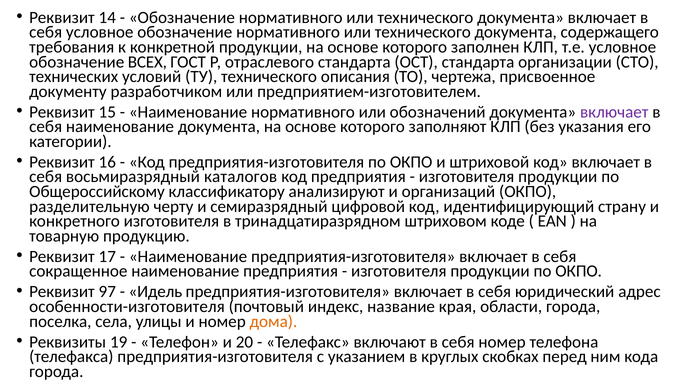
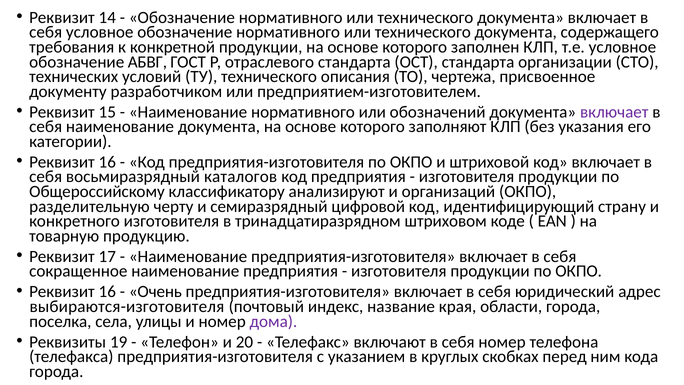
ВСЕХ: ВСЕХ -> АБВГ
97 at (107, 292): 97 -> 16
Идель: Идель -> Очень
особенности-изготовителя: особенности-изготовителя -> выбираются-изготовителя
дома colour: orange -> purple
